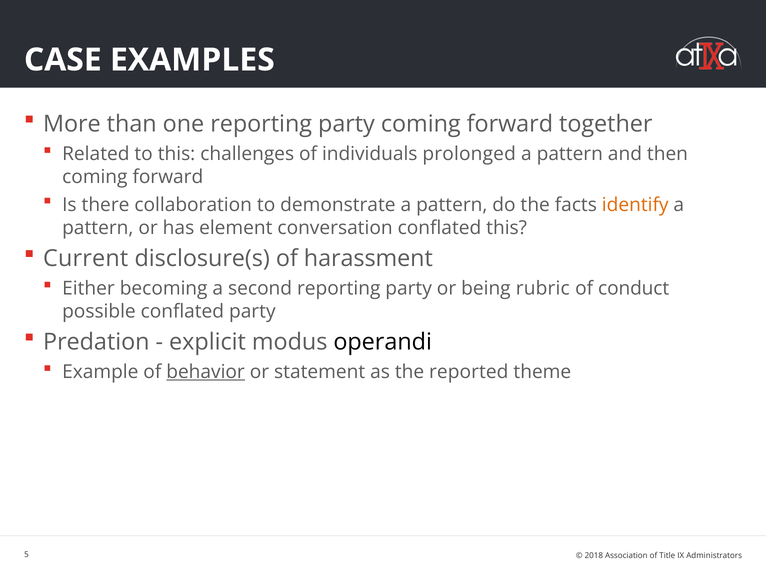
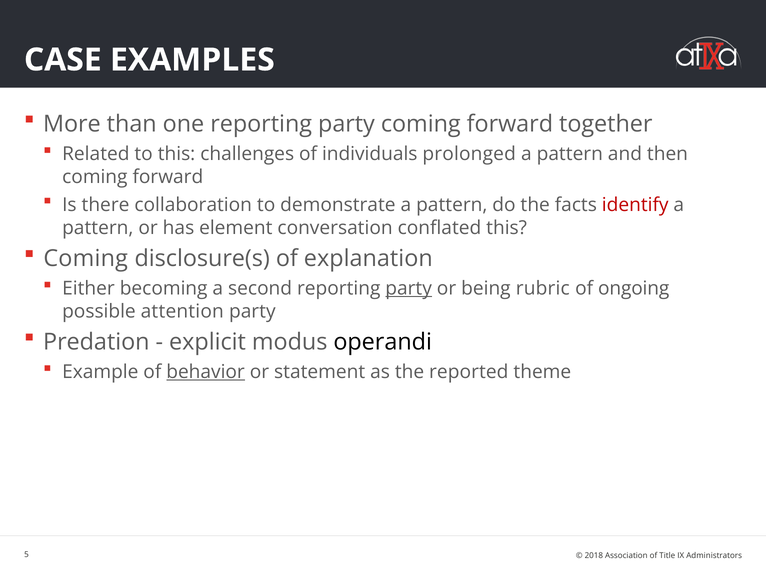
identify colour: orange -> red
Current at (86, 259): Current -> Coming
harassment: harassment -> explanation
party at (409, 289) underline: none -> present
conduct: conduct -> ongoing
possible conflated: conflated -> attention
